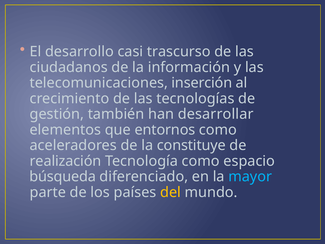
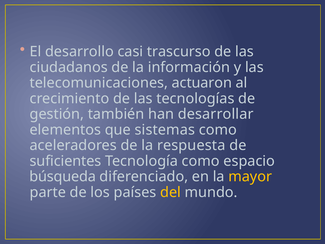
inserción: inserción -> actuaron
entornos: entornos -> sistemas
constituye: constituye -> respuesta
realización: realización -> suficientes
mayor colour: light blue -> yellow
